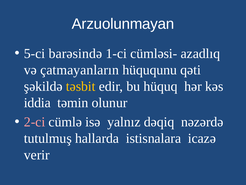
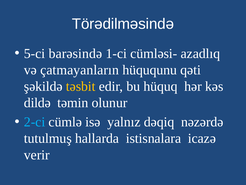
Arzuolunmayan: Arzuolunmayan -> Törədilməsində
iddia: iddia -> dildə
2-ci colour: pink -> light blue
